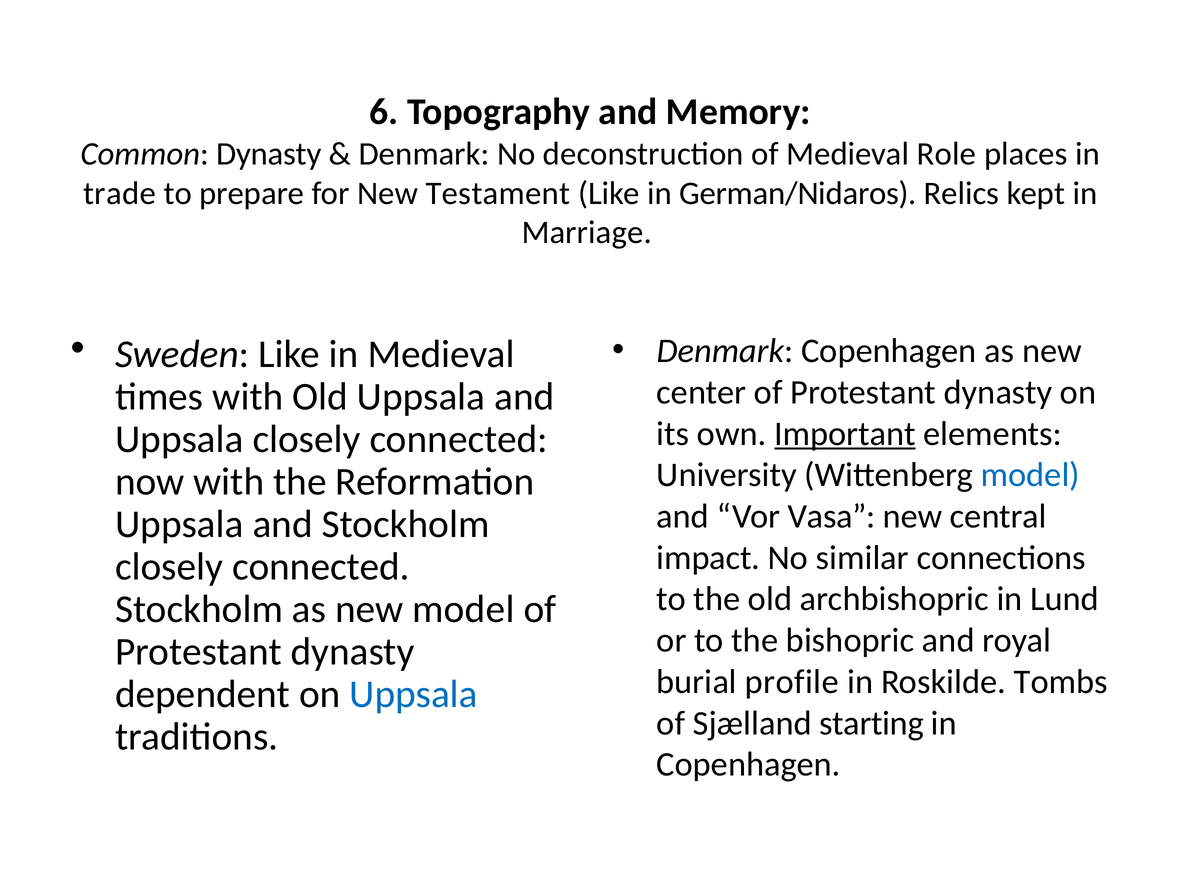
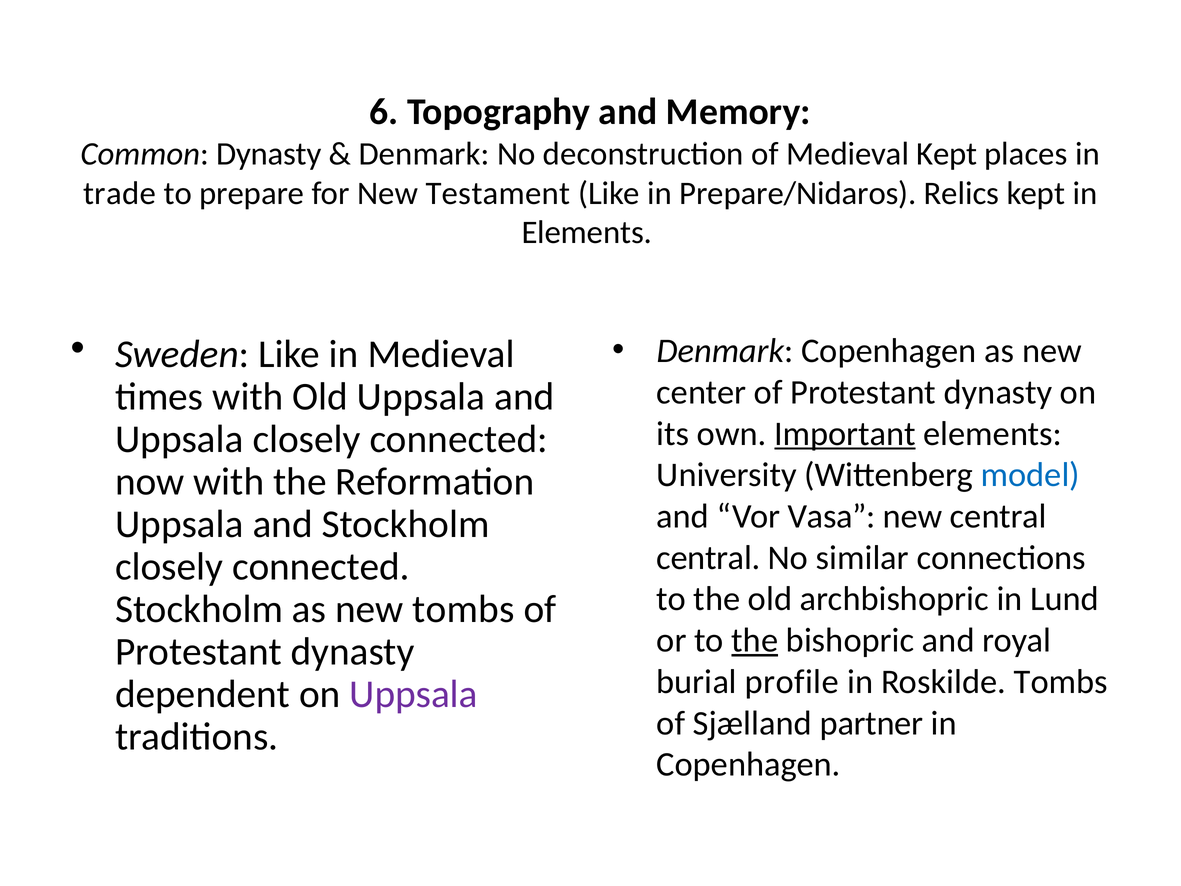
Medieval Role: Role -> Kept
German/Nidaros: German/Nidaros -> Prepare/Nidaros
Marriage at (587, 233): Marriage -> Elements
impact at (708, 558): impact -> central
new model: model -> tombs
the at (755, 640) underline: none -> present
Uppsala at (414, 694) colour: blue -> purple
starting: starting -> partner
